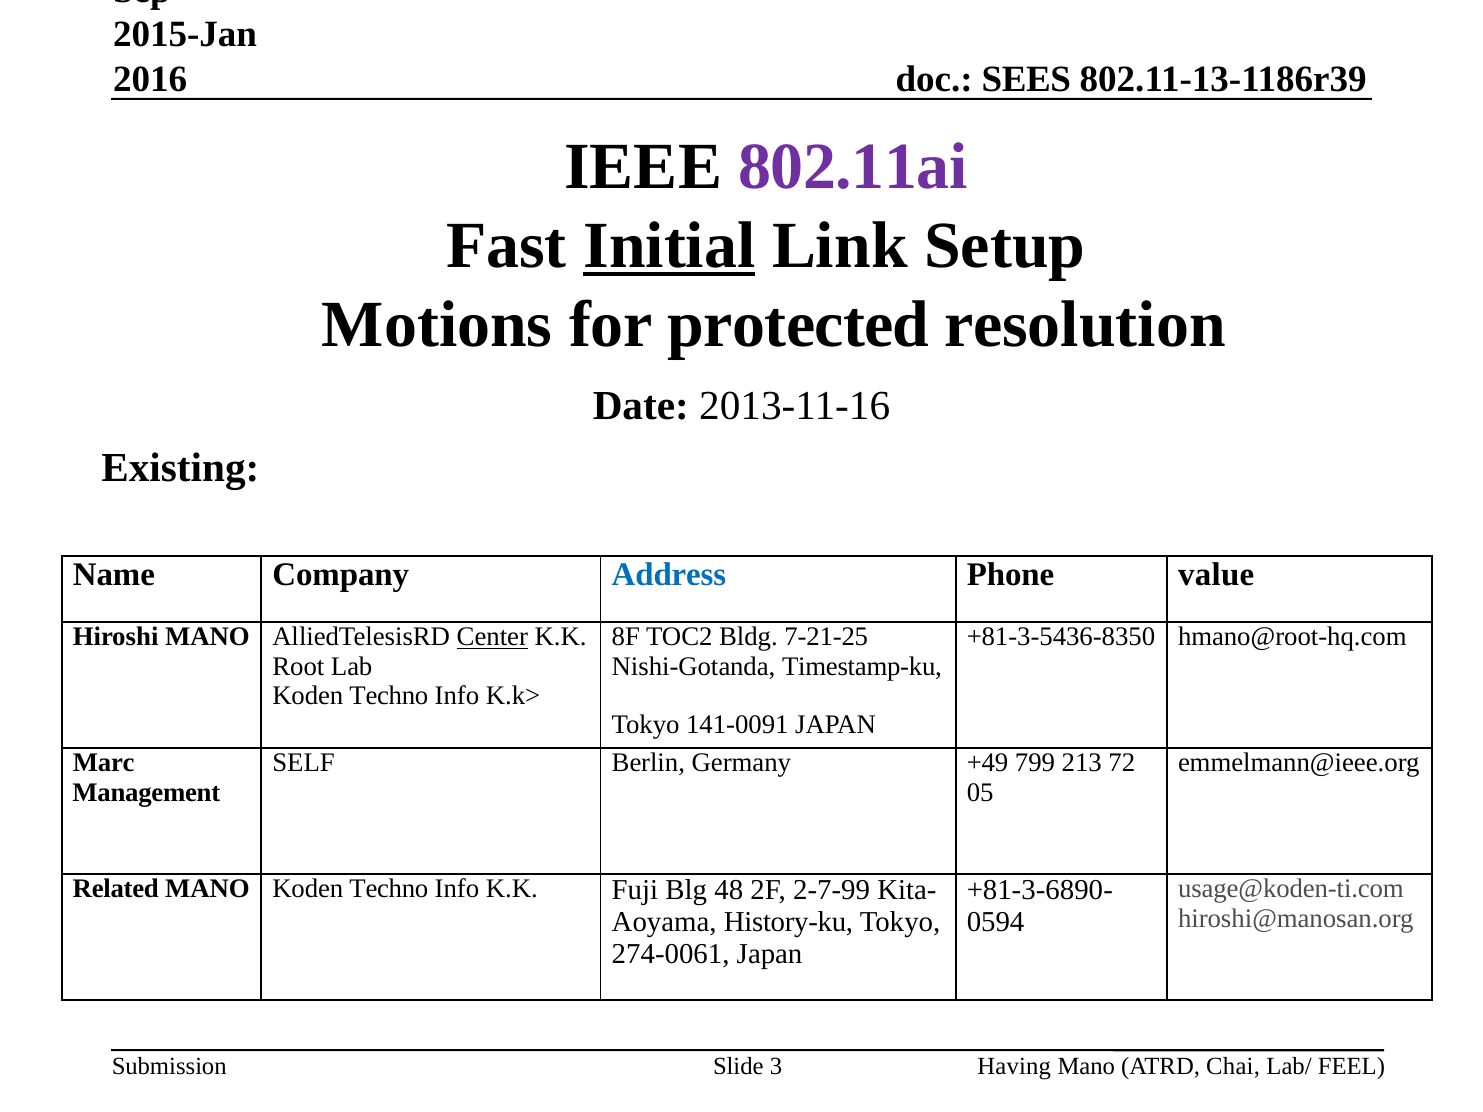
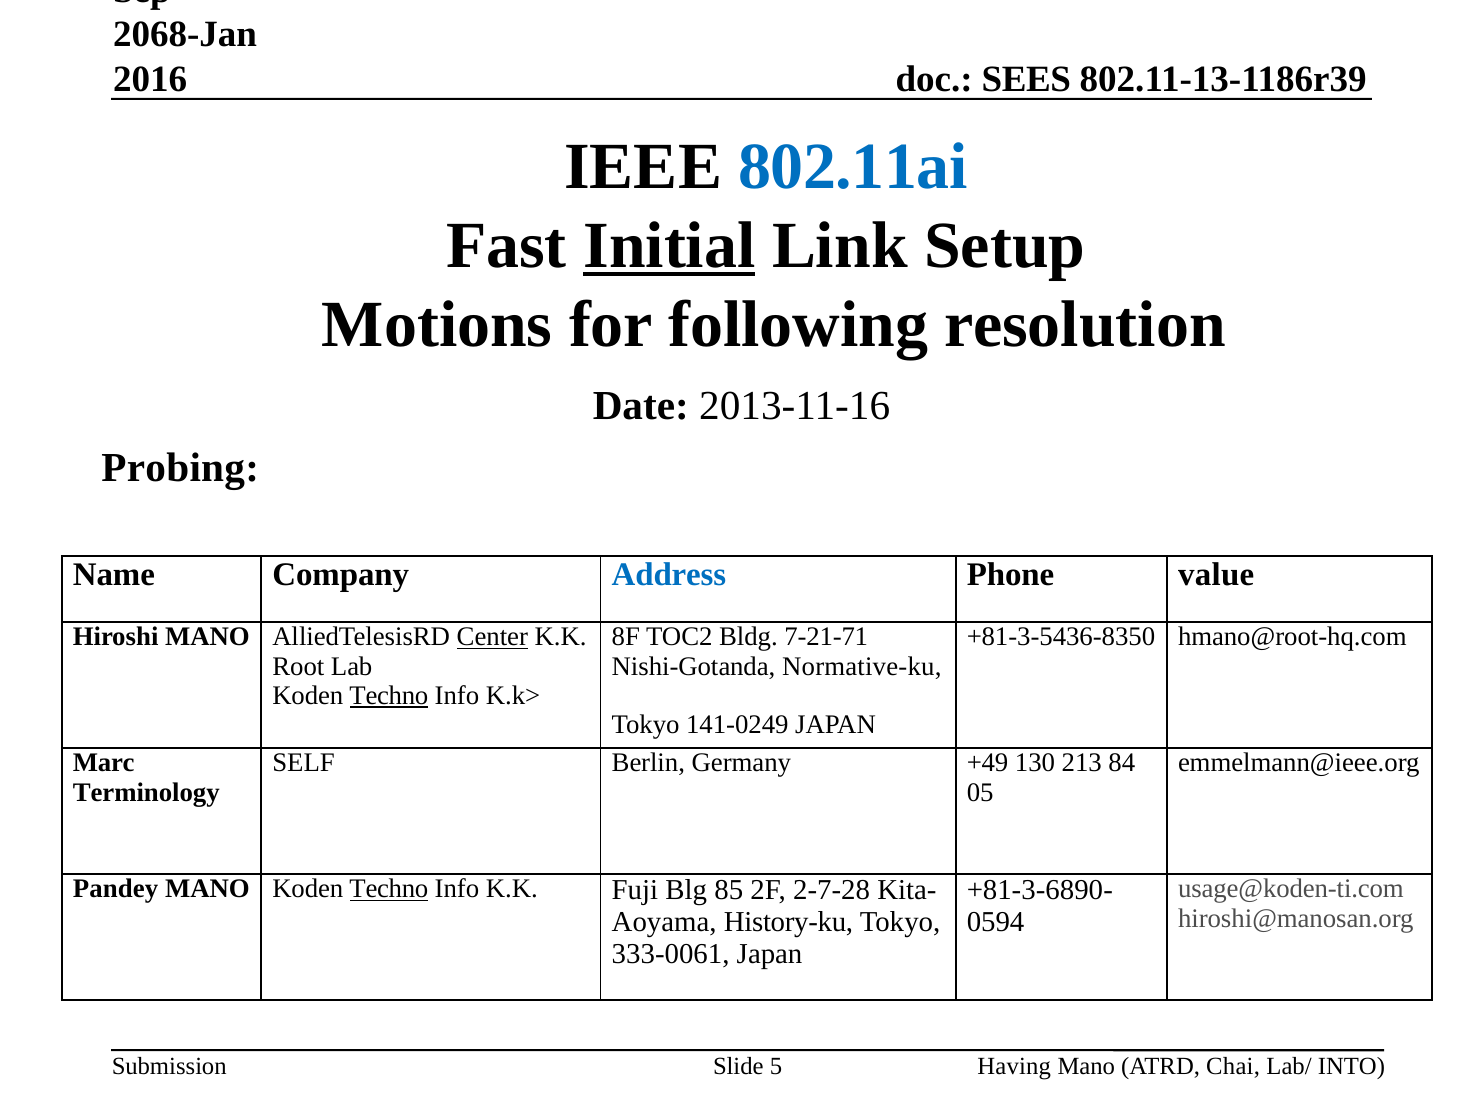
2015-Jan: 2015-Jan -> 2068-Jan
802.11ai colour: purple -> blue
protected: protected -> following
Existing: Existing -> Probing
7-21-25: 7-21-25 -> 7-21-71
Timestamp-ku: Timestamp-ku -> Normative-ku
Techno at (389, 696) underline: none -> present
141-0091: 141-0091 -> 141-0249
799: 799 -> 130
72: 72 -> 84
Management: Management -> Terminology
Related: Related -> Pandey
Techno at (389, 889) underline: none -> present
48: 48 -> 85
2-7-99: 2-7-99 -> 2-7-28
274-0061: 274-0061 -> 333-0061
3: 3 -> 5
FEEL: FEEL -> INTO
